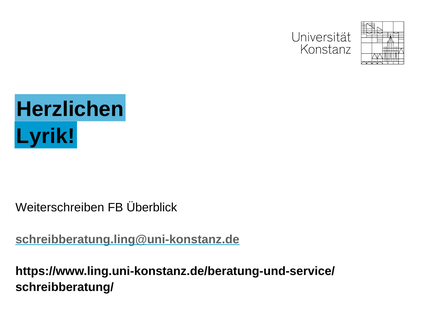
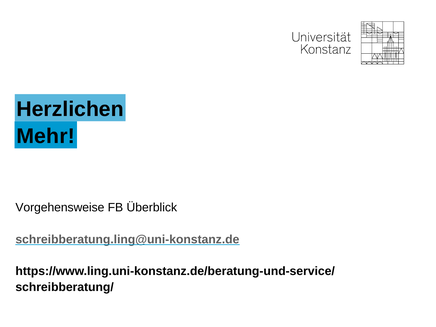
Lyrik: Lyrik -> Mehr
Weiterschreiben: Weiterschreiben -> Vorgehensweise
